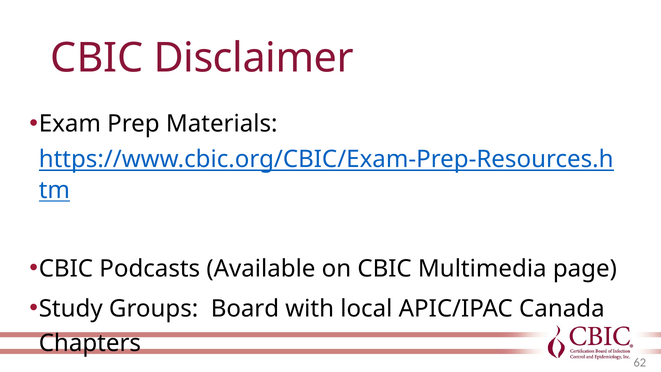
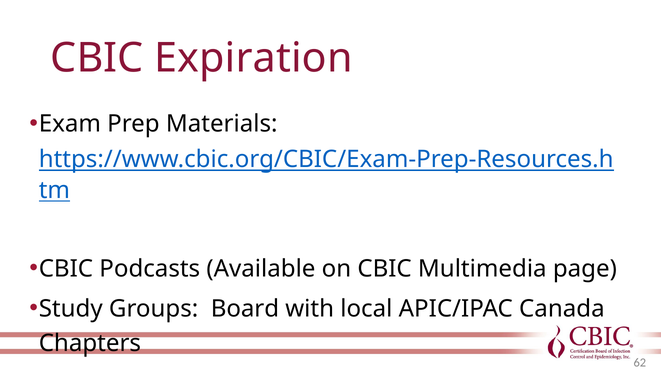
Disclaimer: Disclaimer -> Expiration
